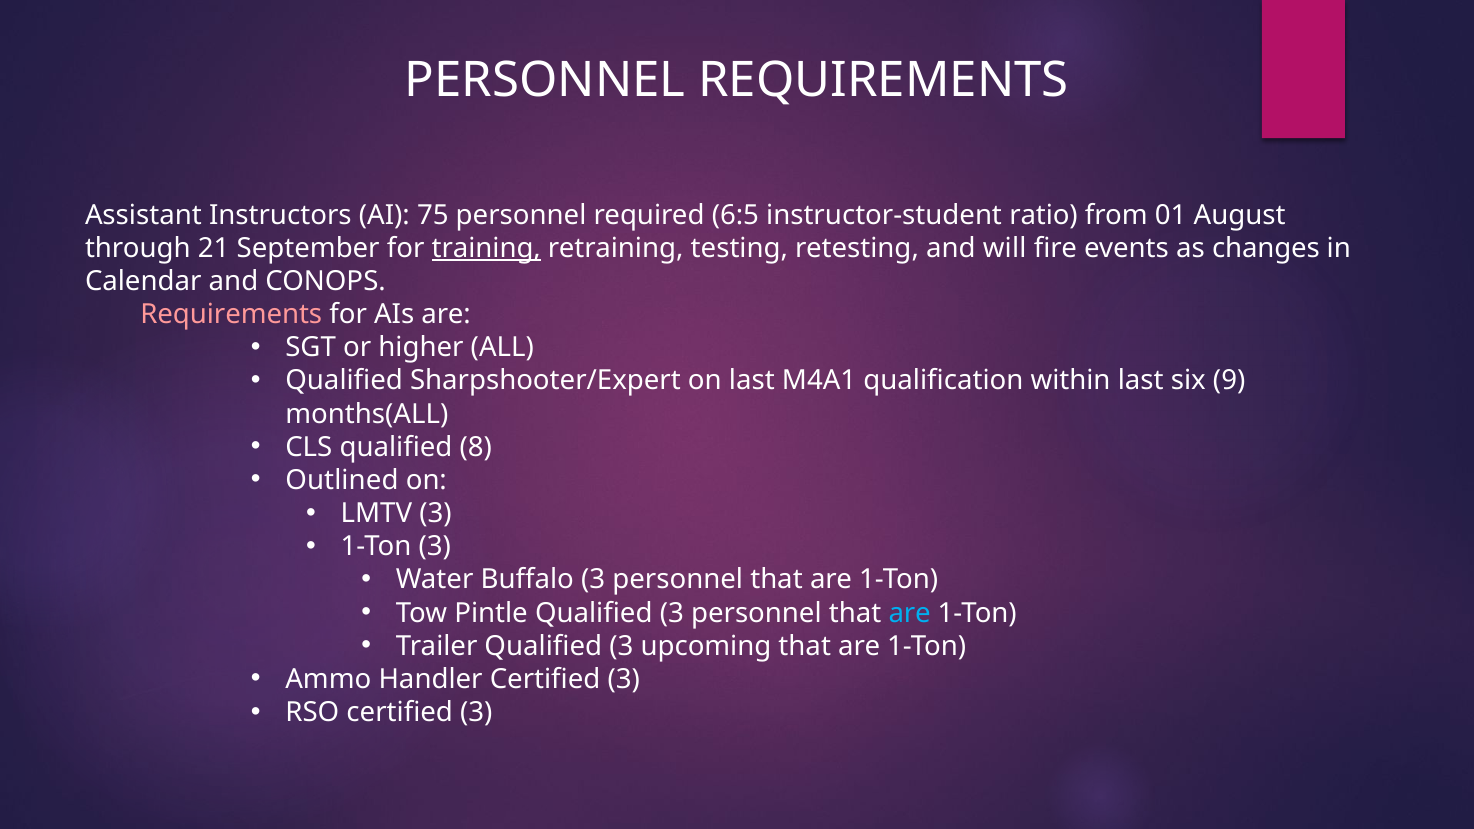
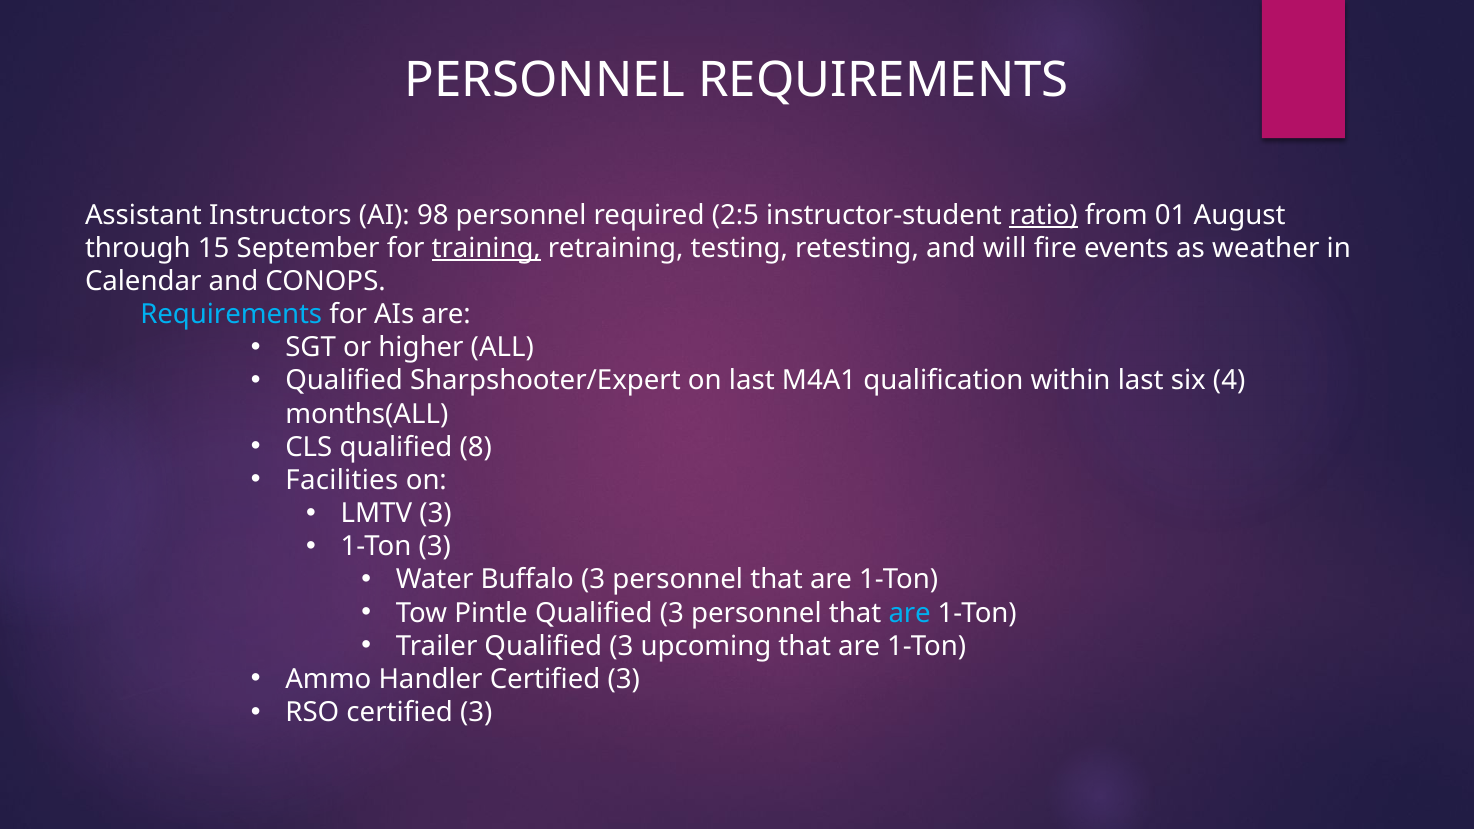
75: 75 -> 98
6:5: 6:5 -> 2:5
ratio underline: none -> present
21: 21 -> 15
changes: changes -> weather
Requirements at (231, 315) colour: pink -> light blue
9: 9 -> 4
Outlined: Outlined -> Facilities
